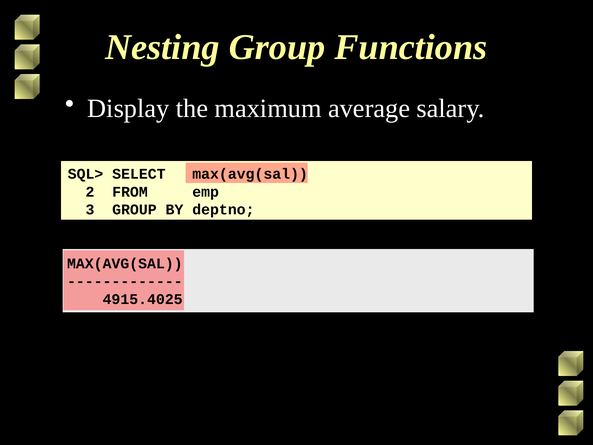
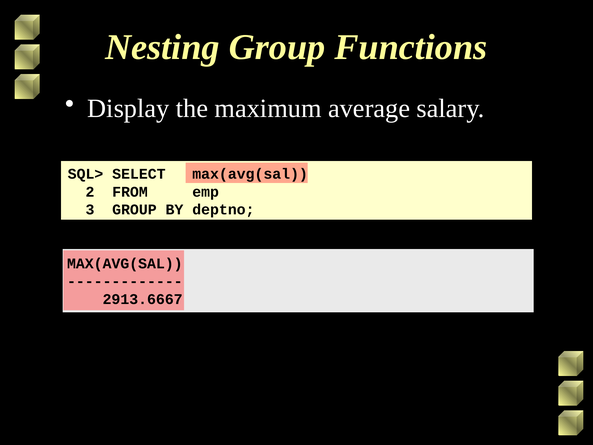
4915.4025: 4915.4025 -> 2913.6667
